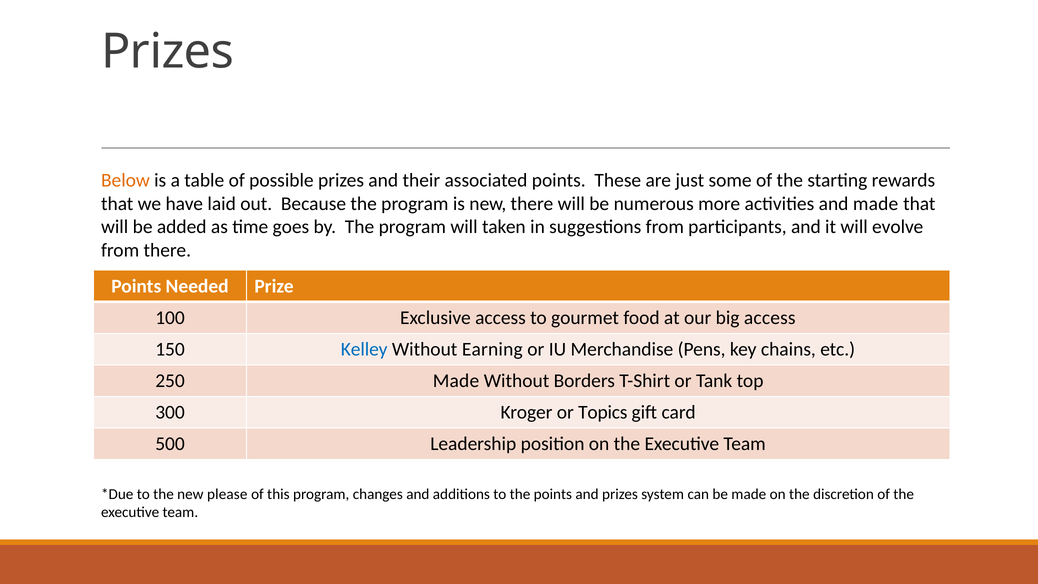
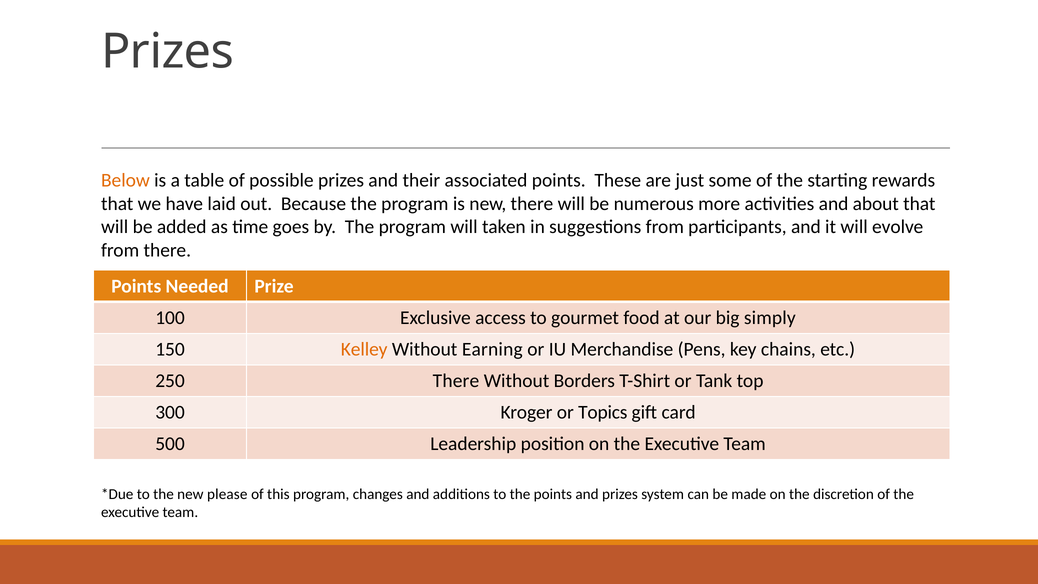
and made: made -> about
big access: access -> simply
Kelley colour: blue -> orange
250 Made: Made -> There
